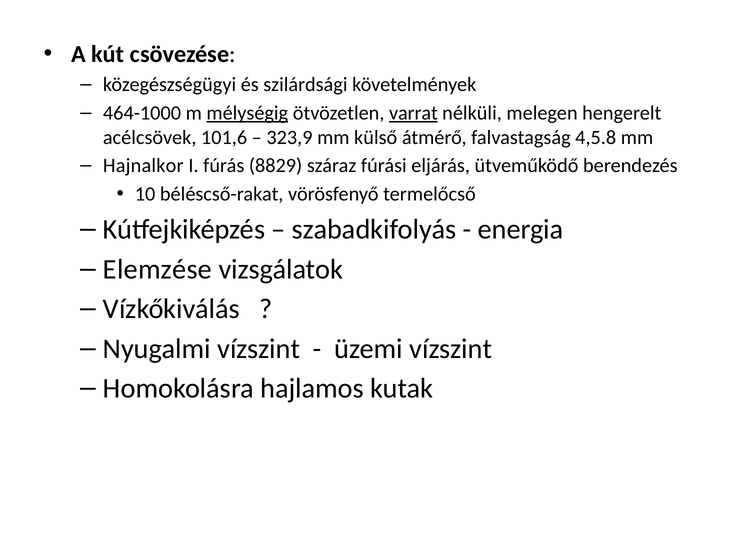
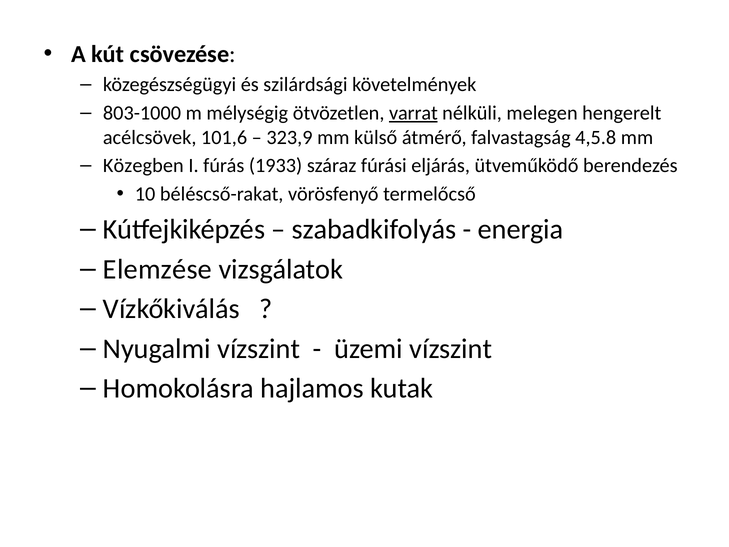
464-1000: 464-1000 -> 803-1000
mélységig underline: present -> none
Hajnalkor: Hajnalkor -> Közegben
8829: 8829 -> 1933
